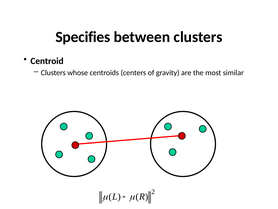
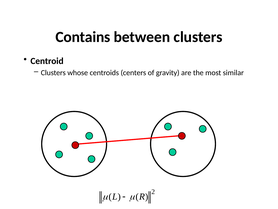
Specifies: Specifies -> Contains
